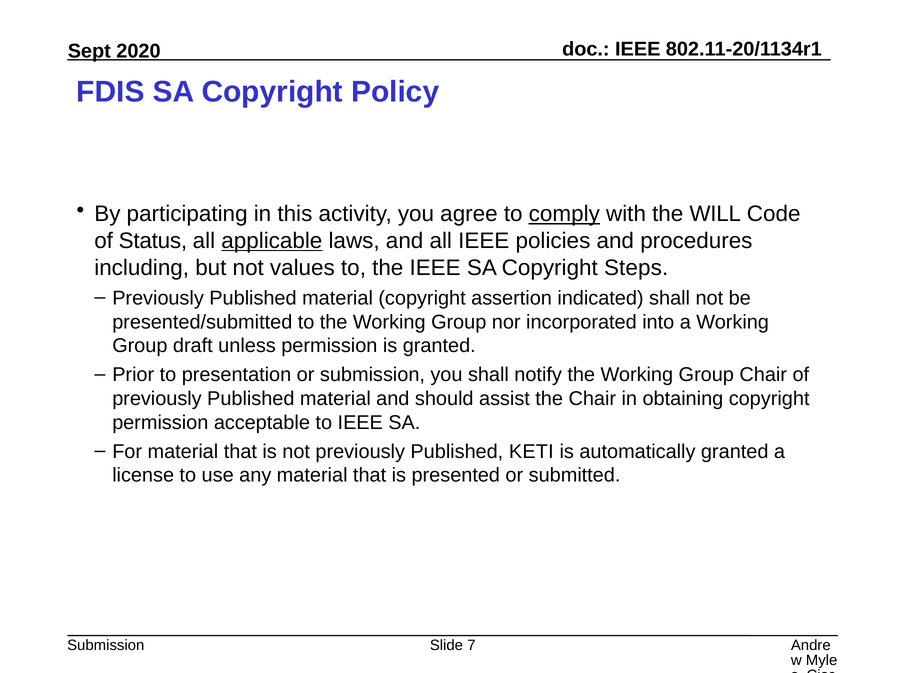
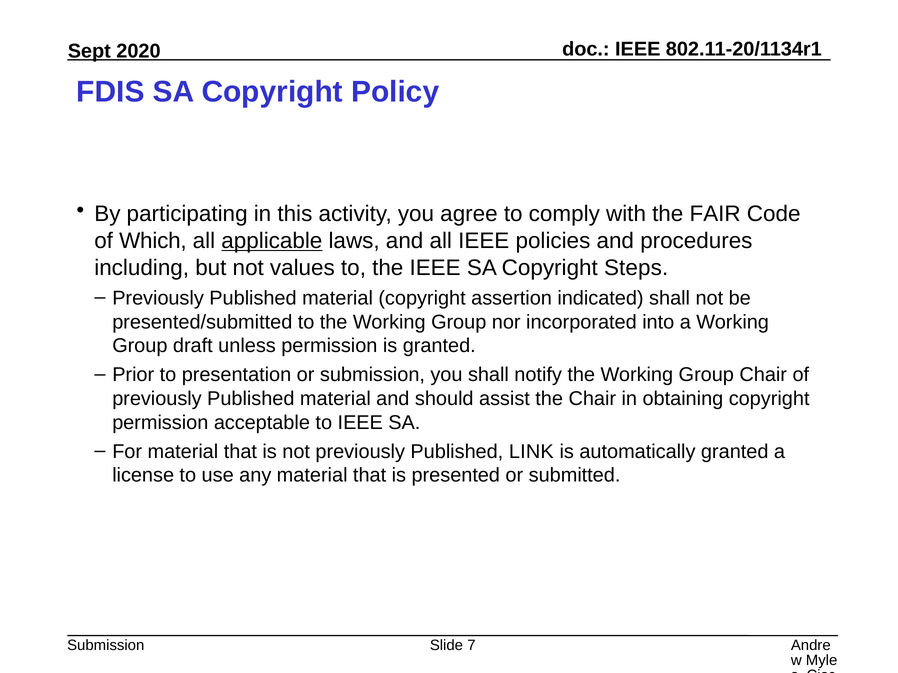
comply underline: present -> none
WILL: WILL -> FAIR
Status: Status -> Which
KETI: KETI -> LINK
